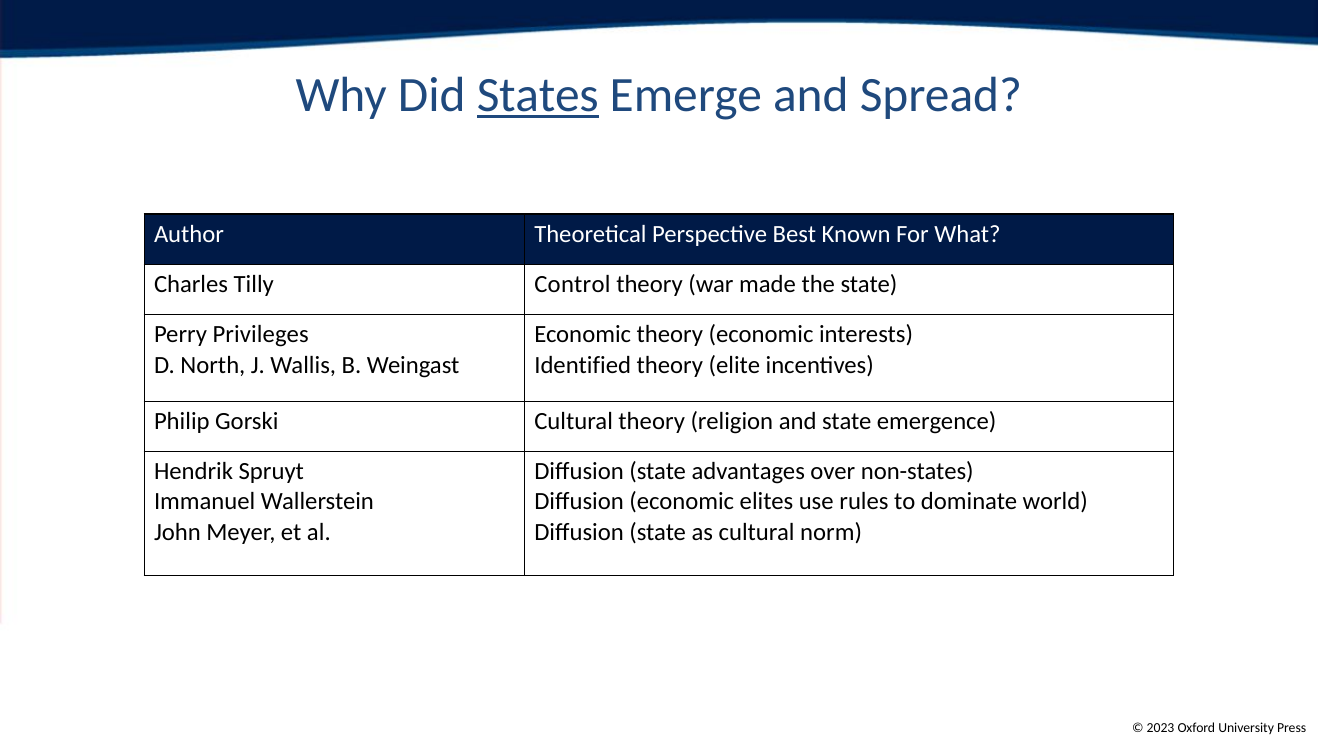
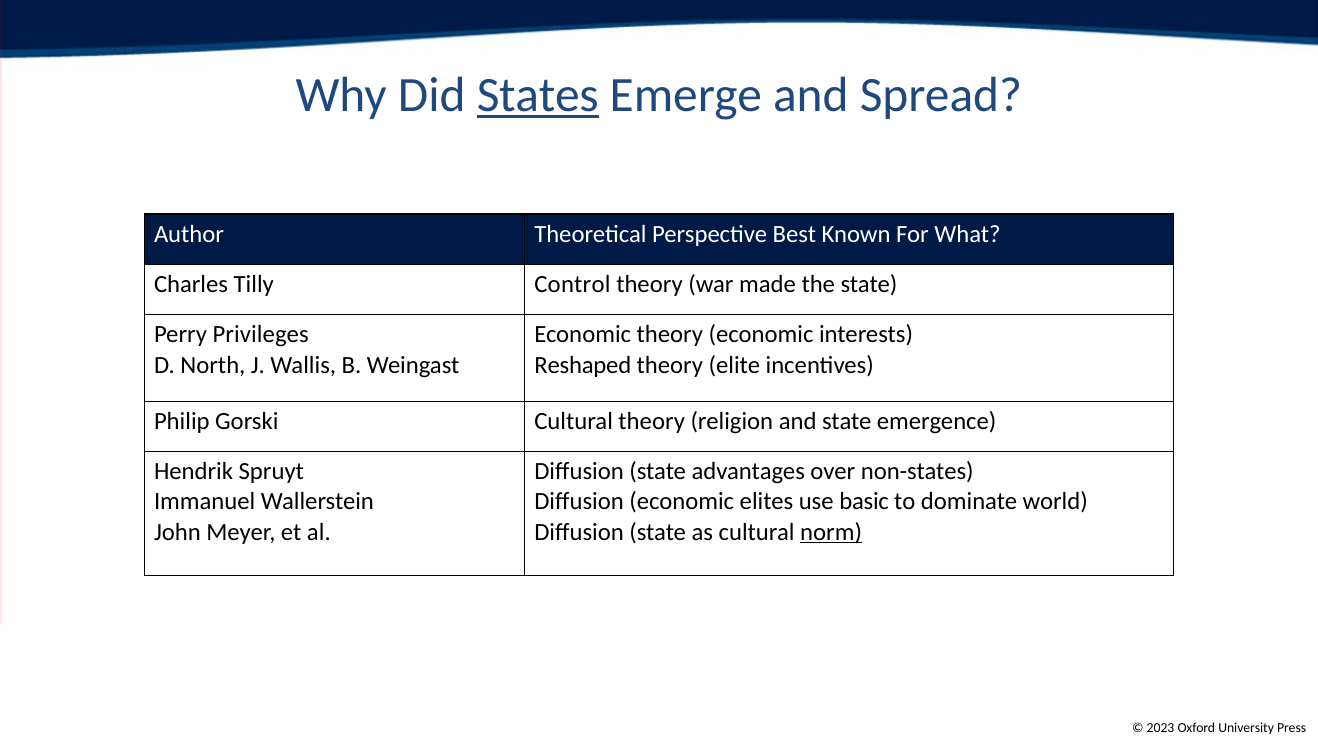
Identified: Identified -> Reshaped
rules: rules -> basic
norm underline: none -> present
